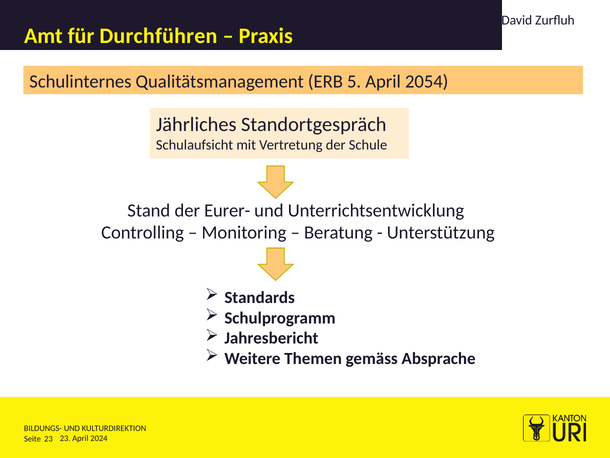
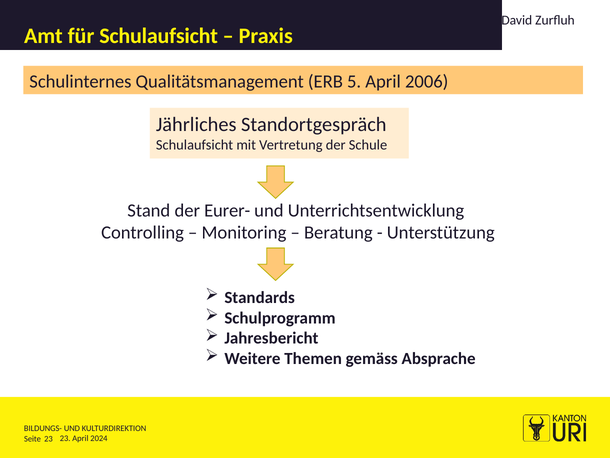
für Durchführen: Durchführen -> Schulaufsicht
2054: 2054 -> 2006
